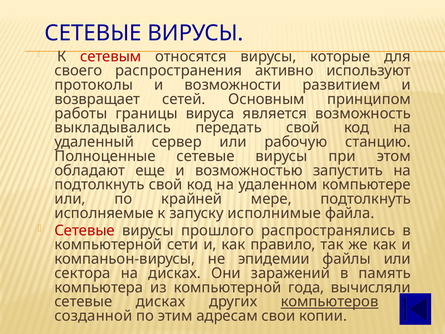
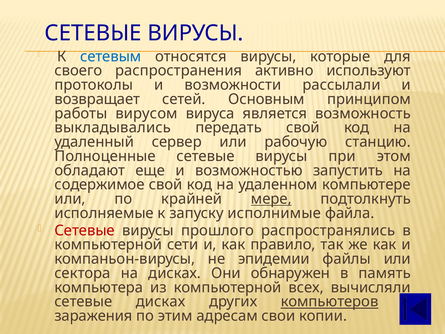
сетевым colour: red -> blue
развитием: развитием -> рассылали
границы: границы -> вирусом
подтолкнуть at (99, 185): подтолкнуть -> содержимое
мере underline: none -> present
заражений: заражений -> обнаружен
года: года -> всех
созданной: созданной -> заражения
